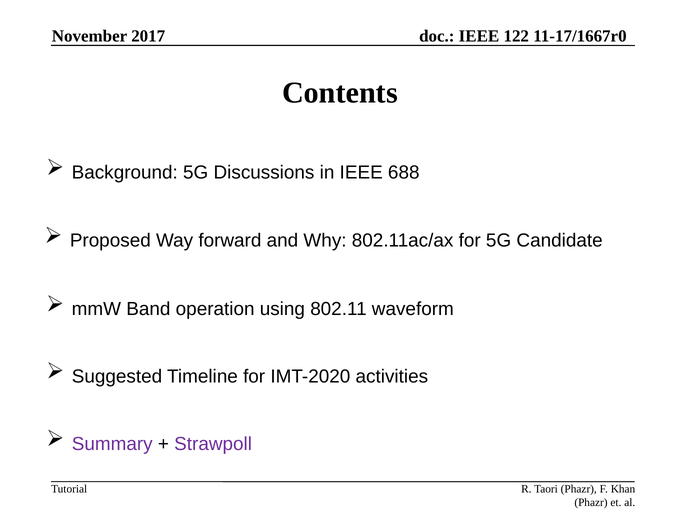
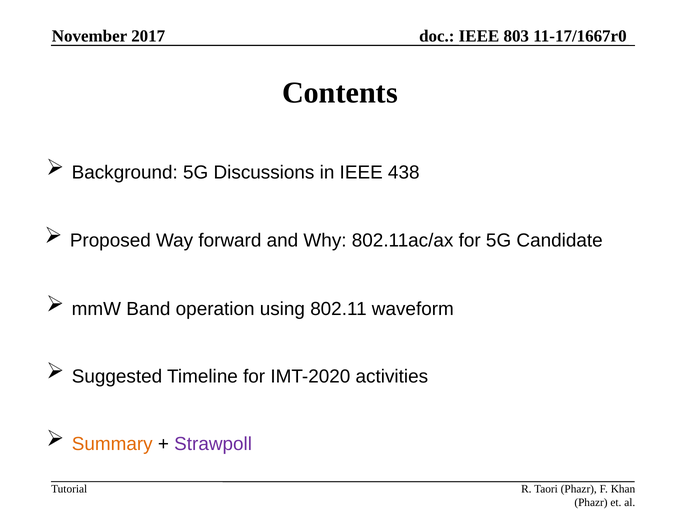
122: 122 -> 803
688: 688 -> 438
Summary colour: purple -> orange
